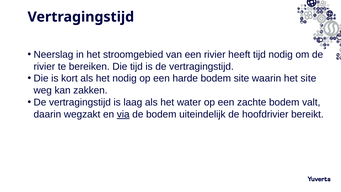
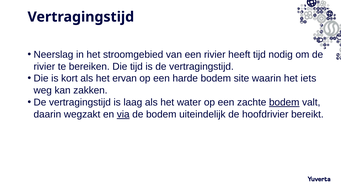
het nodig: nodig -> ervan
het site: site -> iets
bodem at (284, 102) underline: none -> present
